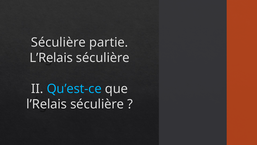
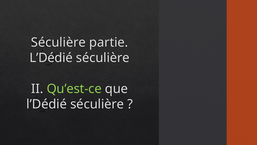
L’Relais at (51, 58): L’Relais -> L’Dédié
Qu’est-ce colour: light blue -> light green
l’Relais at (47, 104): l’Relais -> l’Dédié
